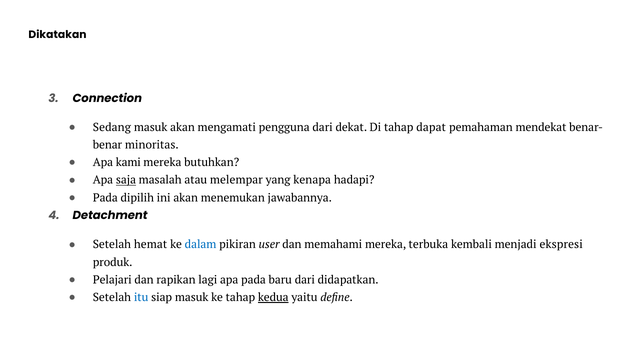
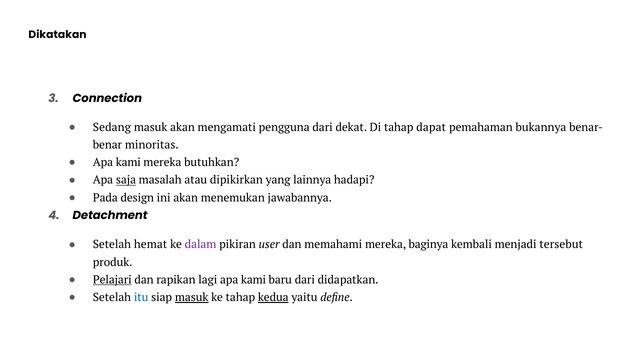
mendekat: mendekat -> bukannya
melempar: melempar -> dipikirkan
kenapa: kenapa -> lainnya
dipilih: dipilih -> design
dalam colour: blue -> purple
terbuka: terbuka -> baginya
ekspresi: ekspresi -> tersebut
Pelajari underline: none -> present
lagi apa pada: pada -> kami
masuk at (192, 298) underline: none -> present
